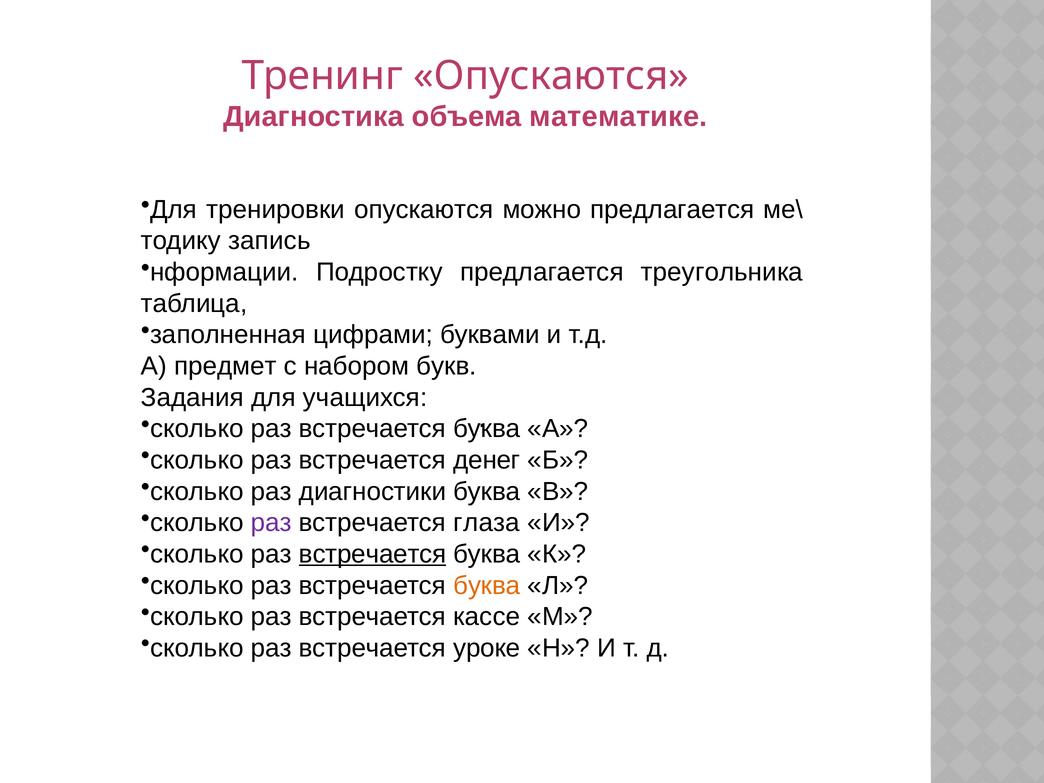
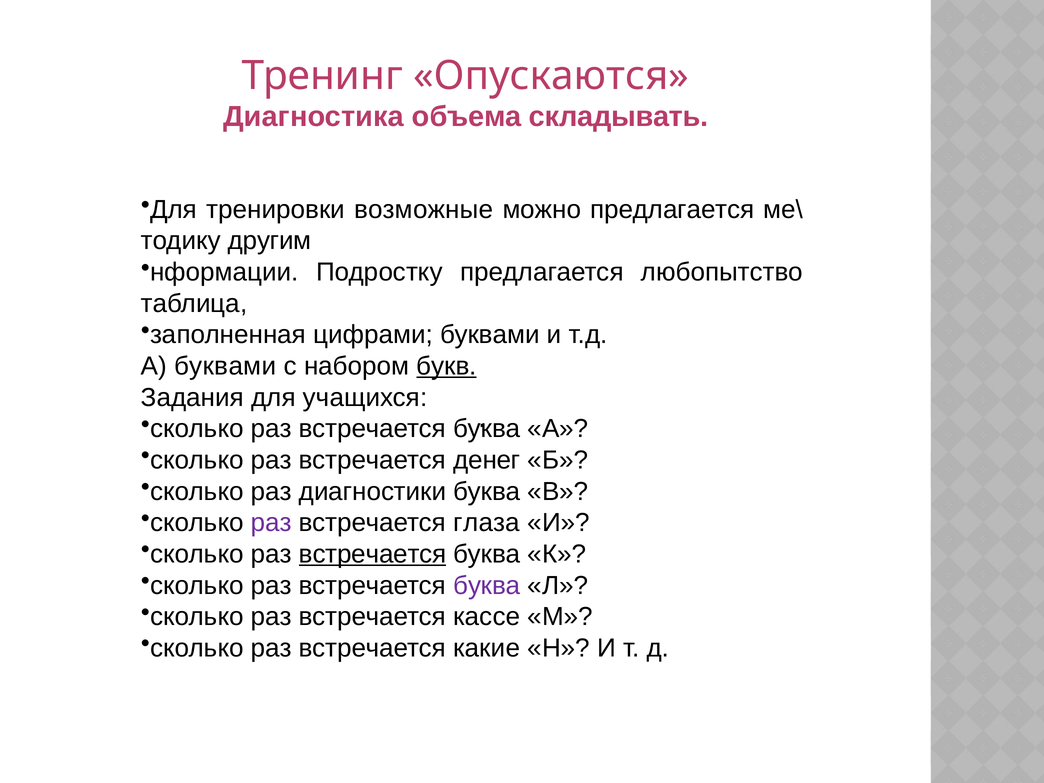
математике: математике -> складывать
тренировки опускаются: опускаются -> возможные
запись: запись -> другим
треугольника: треугольника -> любопытство
А предмет: предмет -> буквами
букв underline: none -> present
буква at (487, 585) colour: orange -> purple
уроке: уроке -> какие
